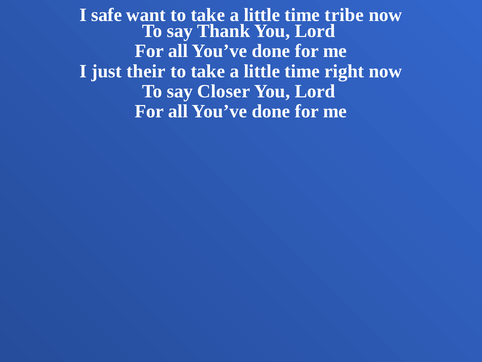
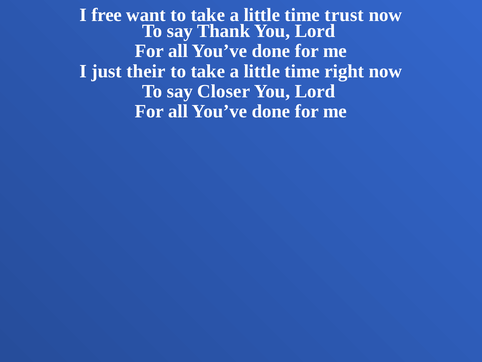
safe: safe -> free
tribe: tribe -> trust
